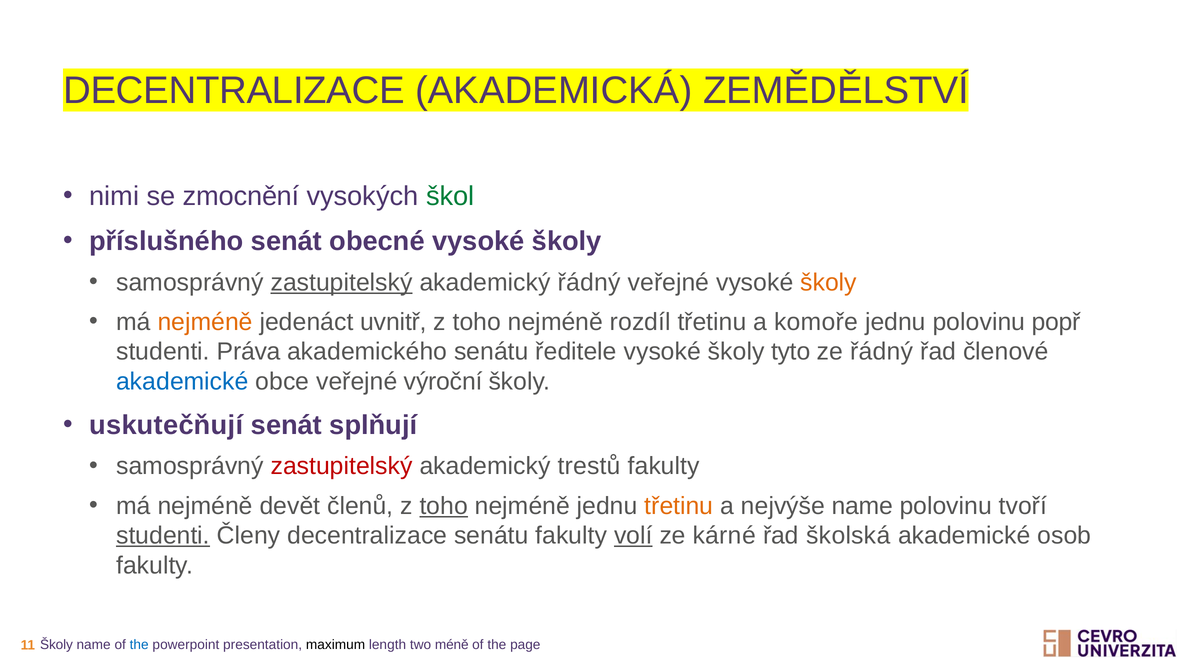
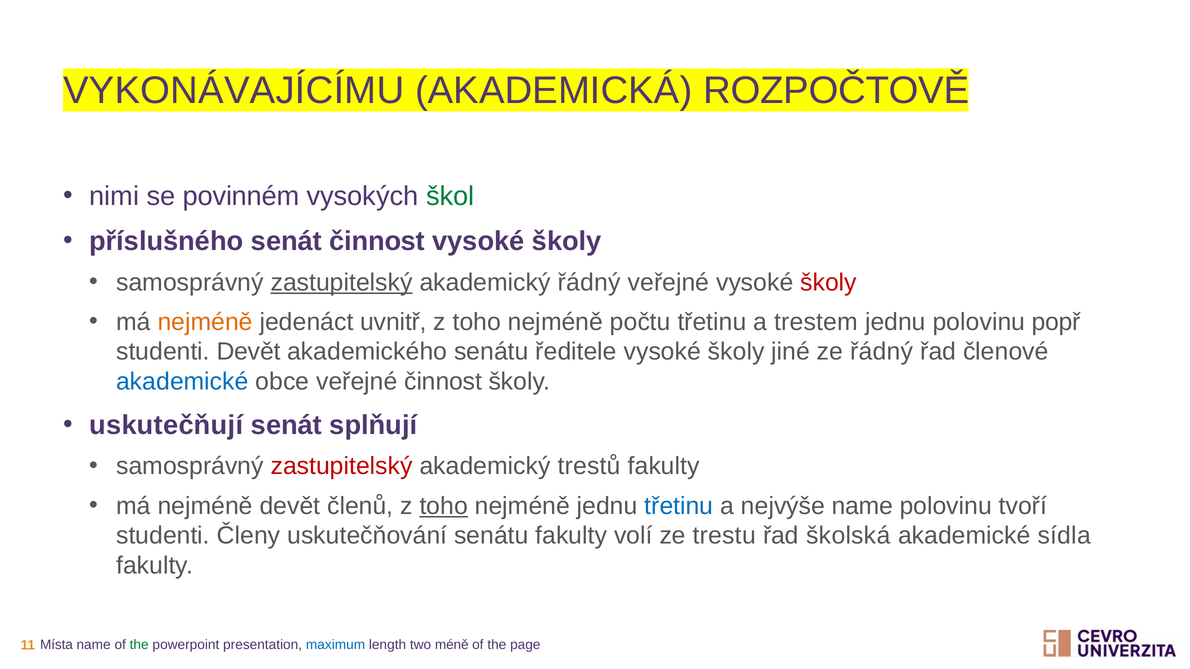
DECENTRALIZACE at (234, 91): DECENTRALIZACE -> VYKONÁVAJÍCÍMU
ZEMĚDĚLSTVÍ: ZEMĚDĚLSTVÍ -> ROZPOČTOVĚ
zmocnění: zmocnění -> povinném
senát obecné: obecné -> činnost
školy at (829, 283) colour: orange -> red
rozdíl: rozdíl -> počtu
komoře: komoře -> trestem
studenti Práva: Práva -> Devět
tyto: tyto -> jiné
veřejné výroční: výroční -> činnost
třetinu at (679, 506) colour: orange -> blue
studenti at (163, 536) underline: present -> none
Členy decentralizace: decentralizace -> uskutečňování
volí underline: present -> none
kárné: kárné -> trestu
osob: osob -> sídla
Školy at (56, 645): Školy -> Místa
the at (139, 645) colour: blue -> green
maximum colour: black -> blue
